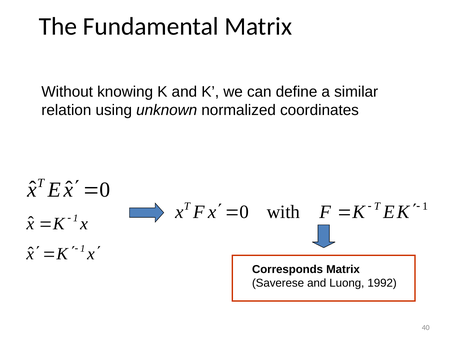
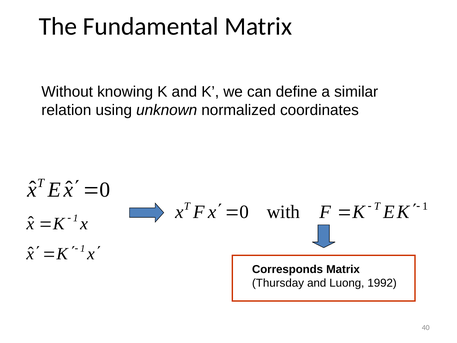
Saverese: Saverese -> Thursday
